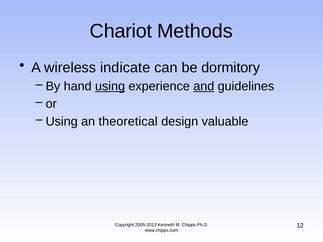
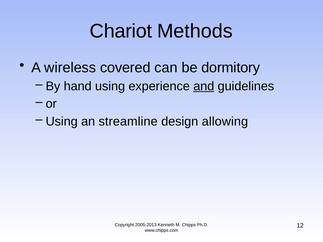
indicate: indicate -> covered
using at (110, 86) underline: present -> none
theoretical: theoretical -> streamline
valuable: valuable -> allowing
